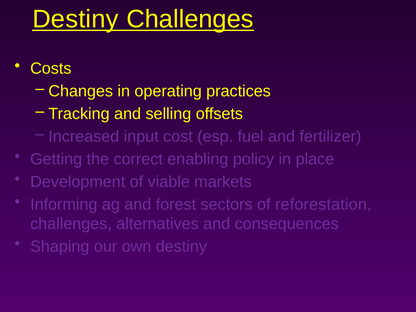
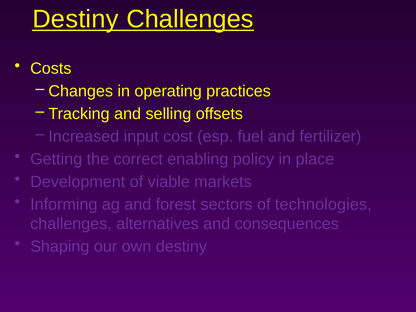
reforestation: reforestation -> technologies
